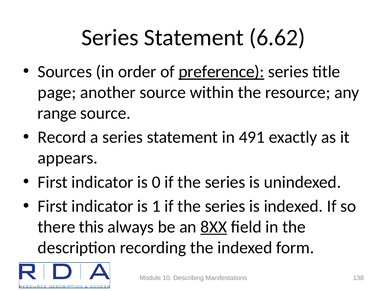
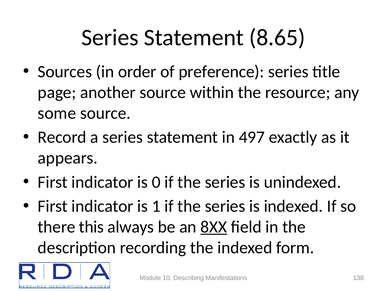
6.62: 6.62 -> 8.65
preference underline: present -> none
range: range -> some
491: 491 -> 497
